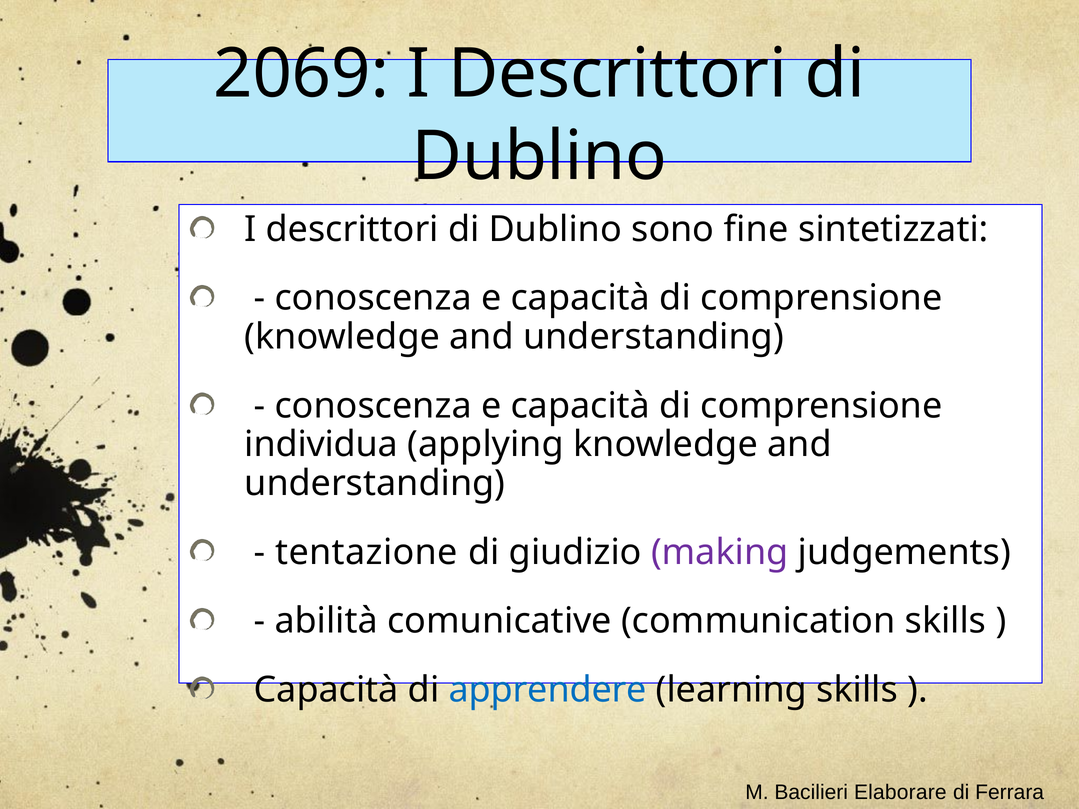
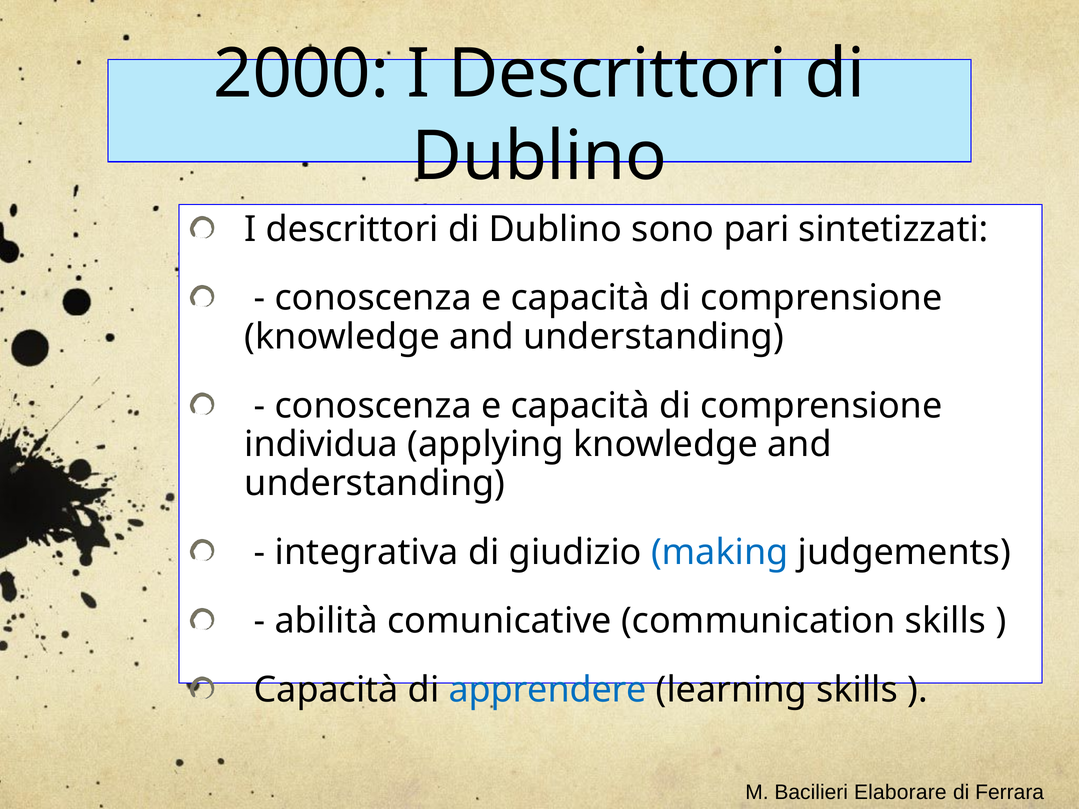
2069: 2069 -> 2000
fine: fine -> pari
tentazione: tentazione -> integrativa
making colour: purple -> blue
